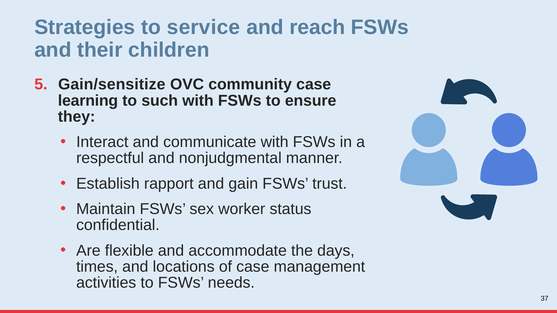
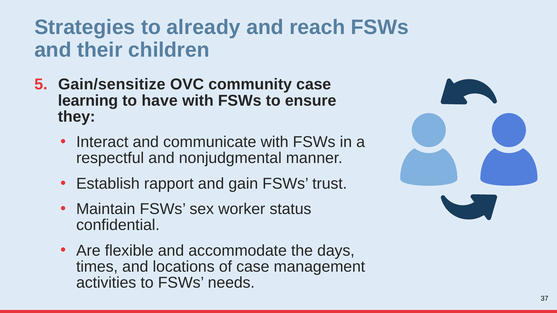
service: service -> already
such: such -> have
